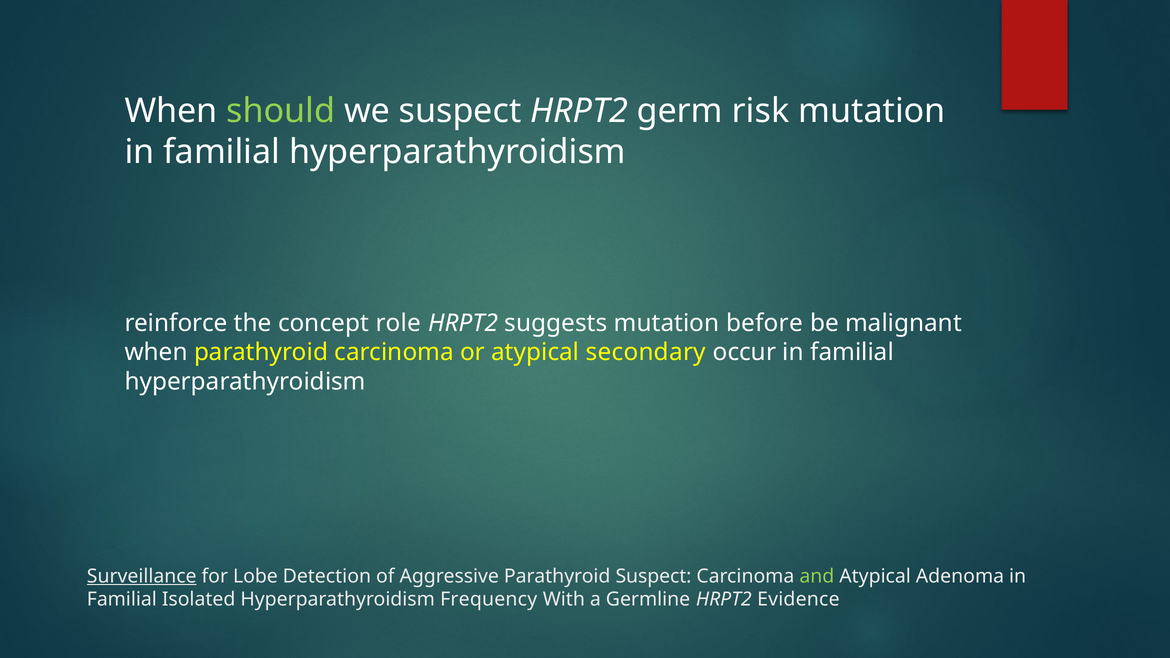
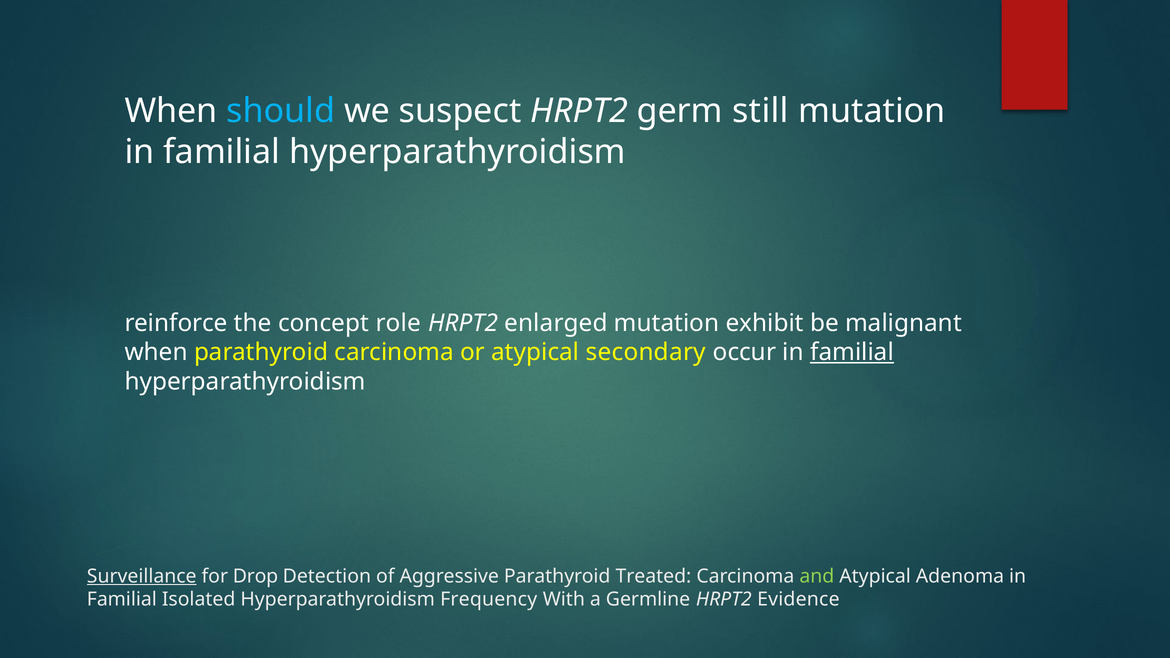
should colour: light green -> light blue
risk: risk -> still
suggests: suggests -> enlarged
before: before -> exhibit
familial at (852, 352) underline: none -> present
Lobe: Lobe -> Drop
Parathyroid Suspect: Suspect -> Treated
